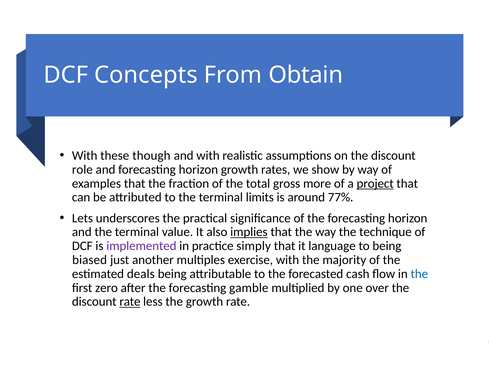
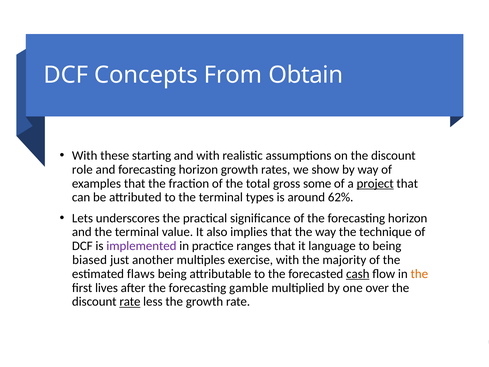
though: though -> starting
more: more -> some
limits: limits -> types
77%: 77% -> 62%
implies underline: present -> none
simply: simply -> ranges
deals: deals -> flaws
cash underline: none -> present
the at (419, 274) colour: blue -> orange
zero: zero -> lives
